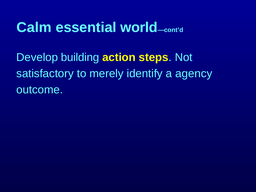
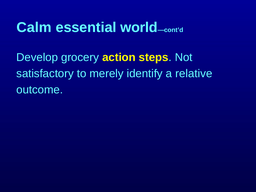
building: building -> grocery
agency: agency -> relative
